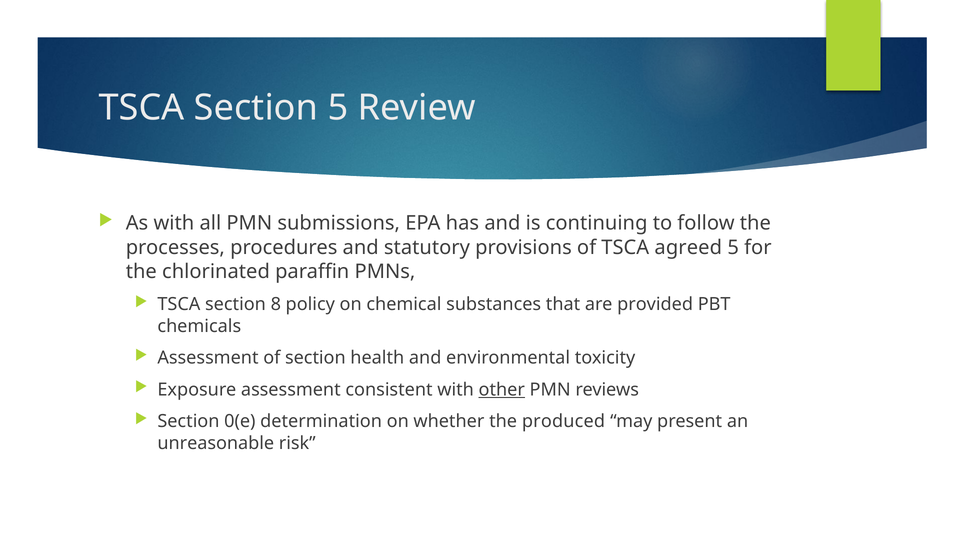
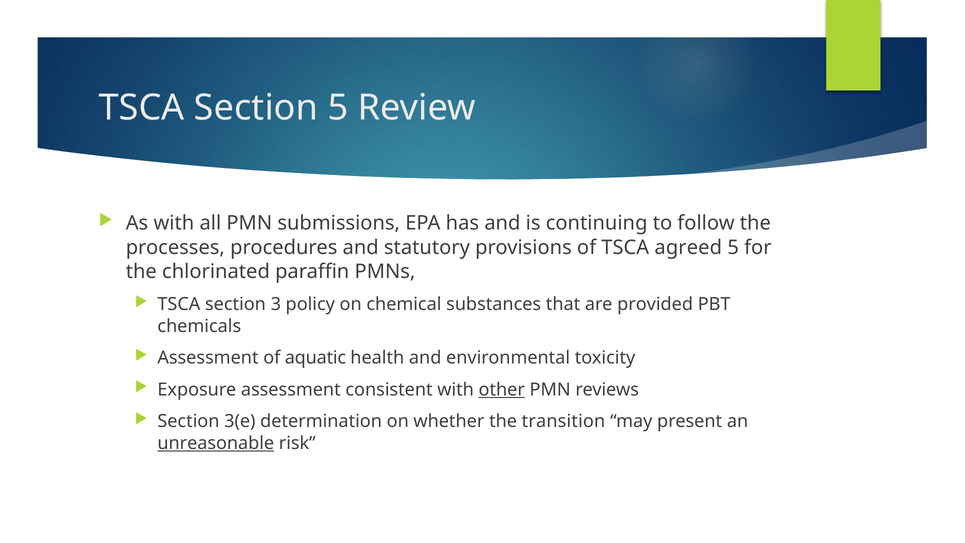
8: 8 -> 3
of section: section -> aquatic
0(e: 0(e -> 3(e
produced: produced -> transition
unreasonable underline: none -> present
